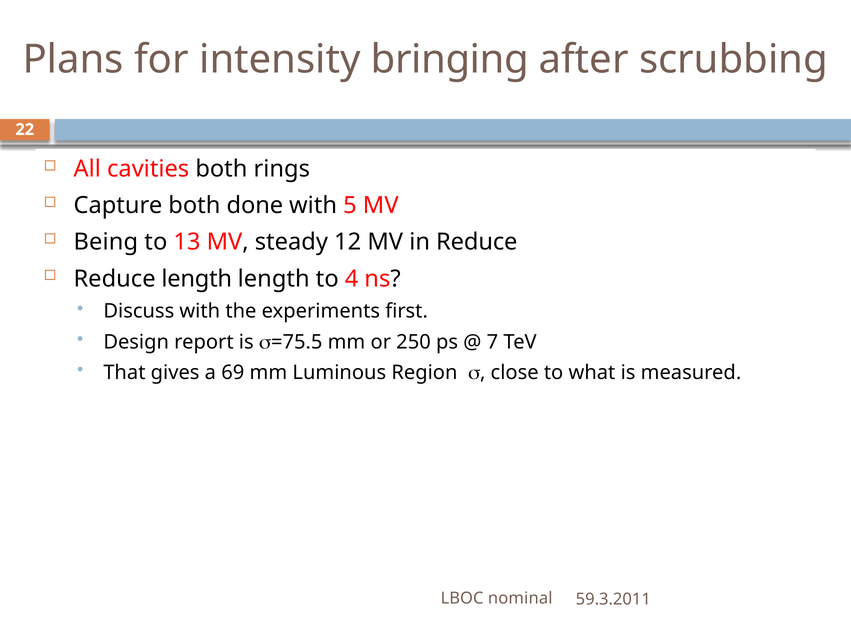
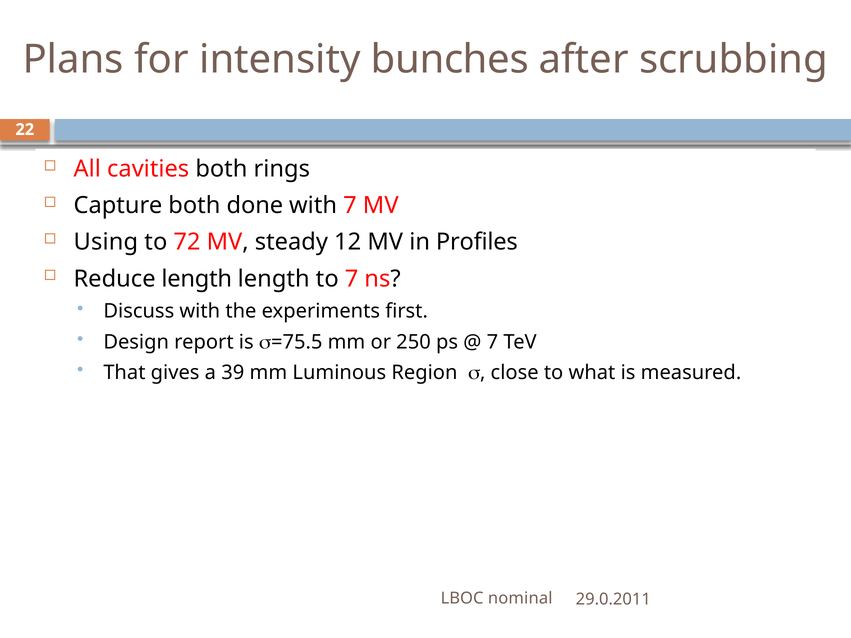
bringing: bringing -> bunches
with 5: 5 -> 7
Being: Being -> Using
13: 13 -> 72
in Reduce: Reduce -> Profiles
to 4: 4 -> 7
69: 69 -> 39
59.3.2011: 59.3.2011 -> 29.0.2011
